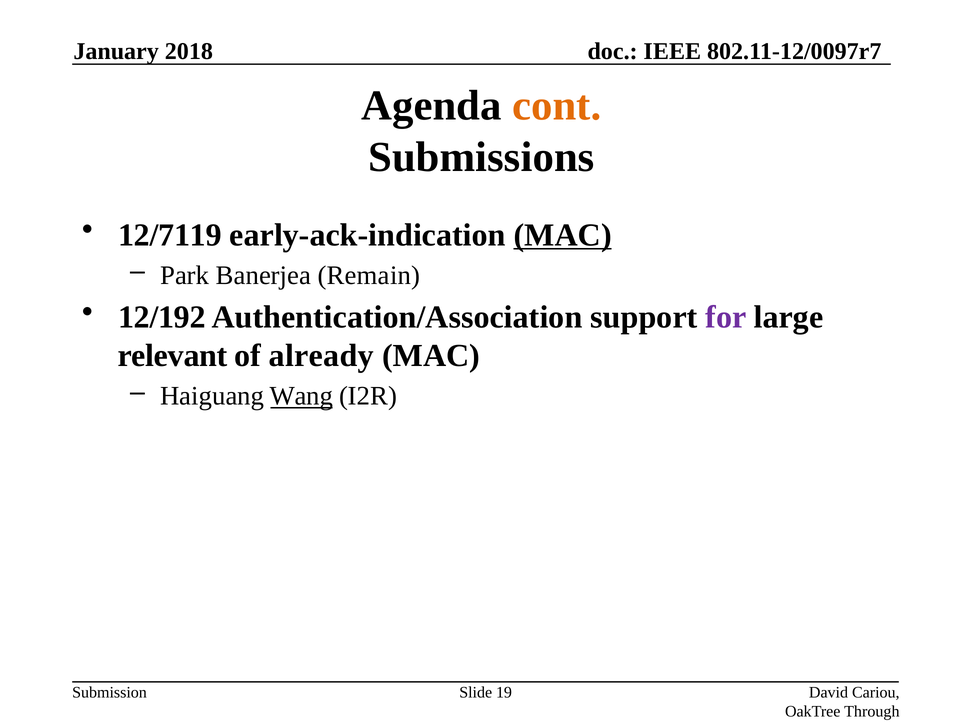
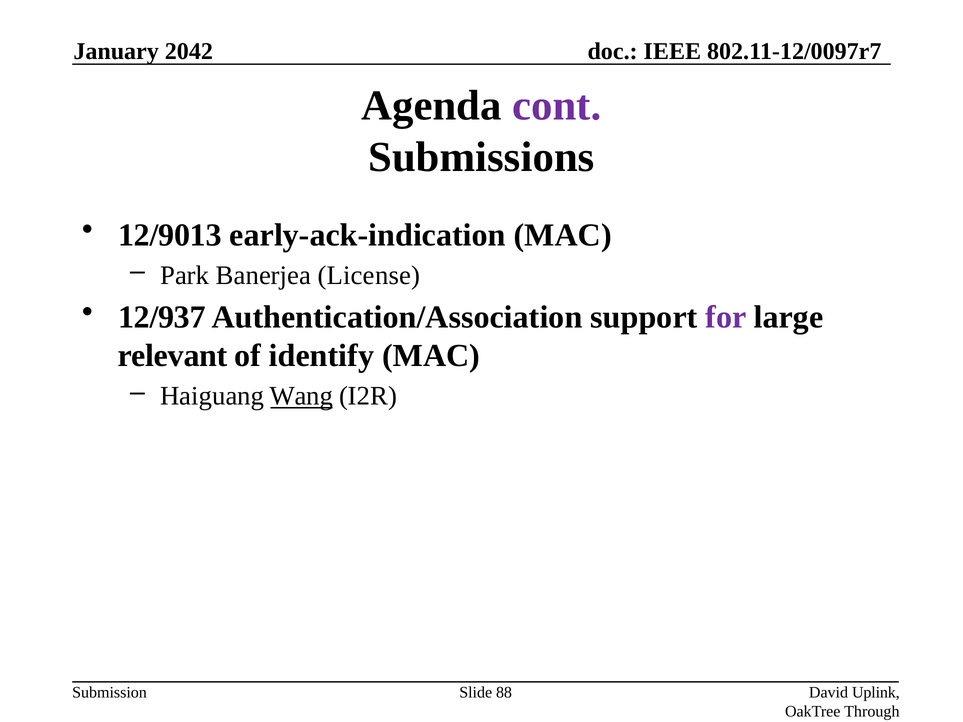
2018: 2018 -> 2042
cont colour: orange -> purple
12/7119: 12/7119 -> 12/9013
MAC at (563, 235) underline: present -> none
Remain: Remain -> License
12/192: 12/192 -> 12/937
already: already -> identify
19: 19 -> 88
Cariou: Cariou -> Uplink
